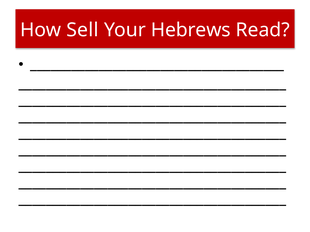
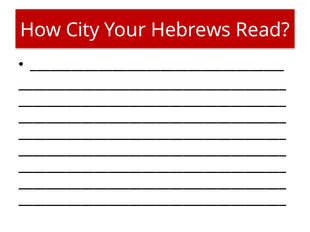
Sell: Sell -> City
